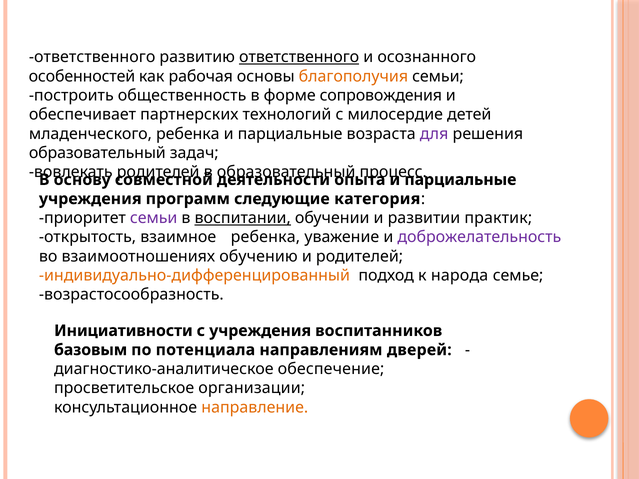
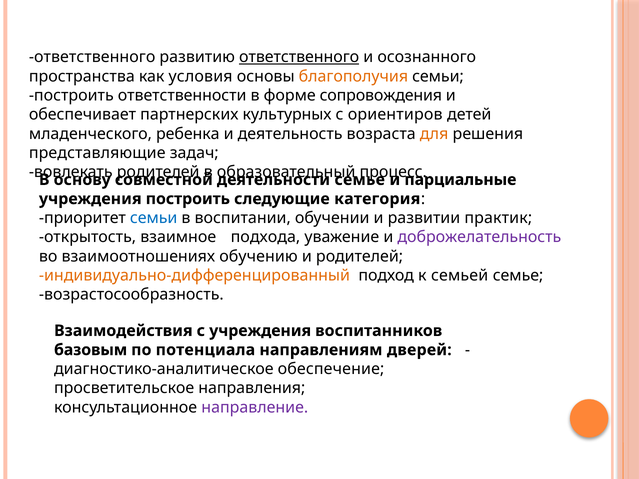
особенностей: особенностей -> пространства
рабочая: рабочая -> условия
общественность: общественность -> ответственности
технологий: технологий -> культурных
милосердие: милосердие -> ориентиров
парциальные at (290, 134): парциальные -> деятельность
для colour: purple -> orange
образовательный at (97, 153): образовательный -> представляющие
опыта at (360, 180): опыта -> семье
учреждения программ: программ -> построить
семьи at (154, 218) colour: purple -> blue
воспитании underline: present -> none
взаимное ребенка: ребенка -> подхода
народа: народа -> семьей
Инициативности: Инициативности -> Взаимодействия
организации: организации -> направления
направление colour: orange -> purple
